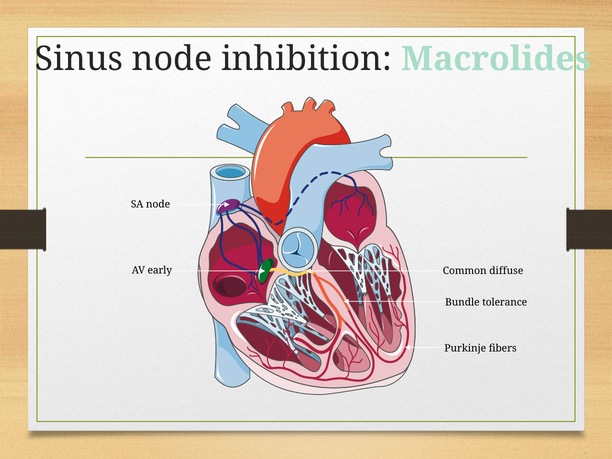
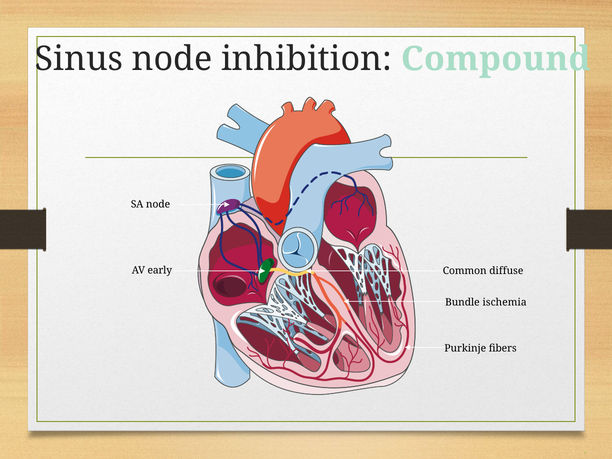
Macrolides: Macrolides -> Compound
tolerance: tolerance -> ischemia
